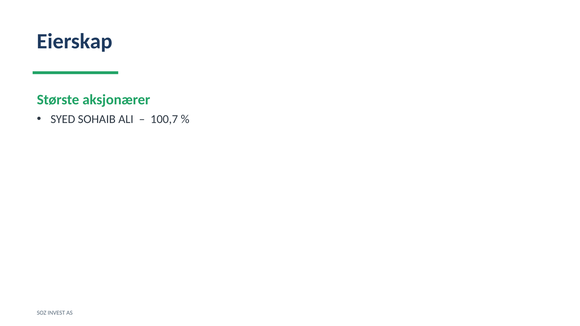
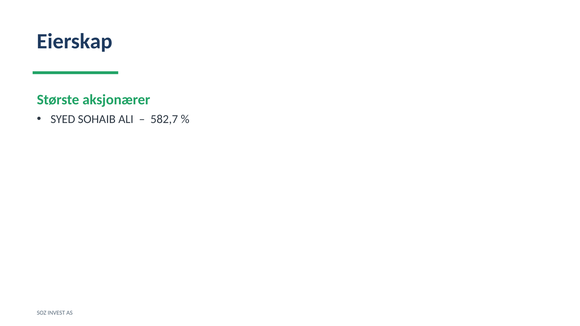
100,7: 100,7 -> 582,7
